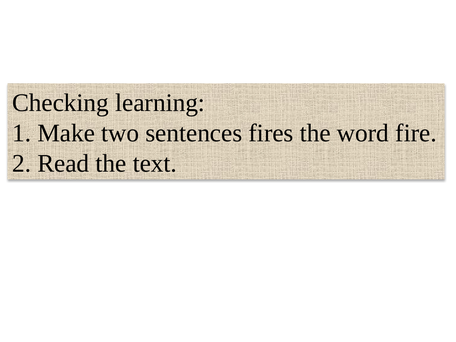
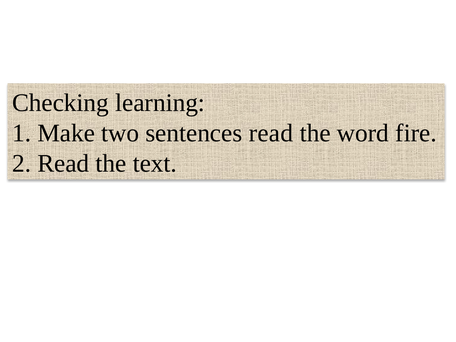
sentences fires: fires -> read
